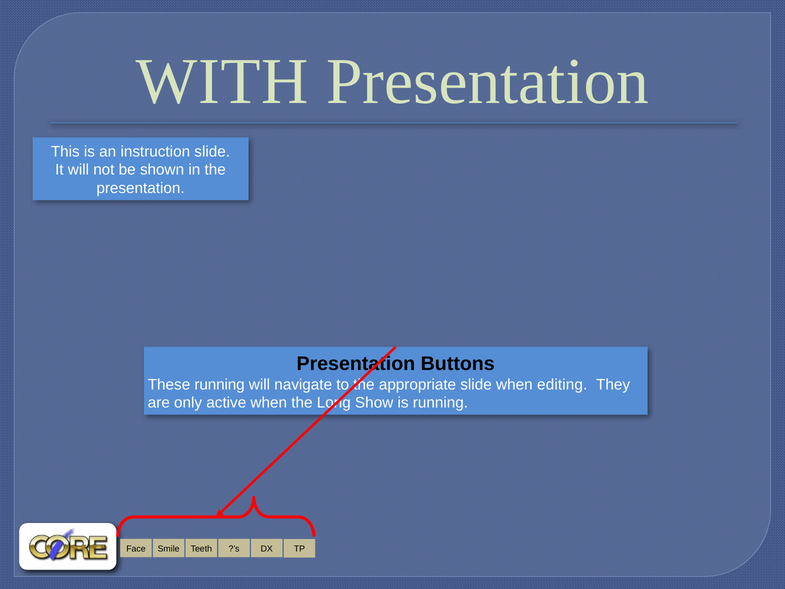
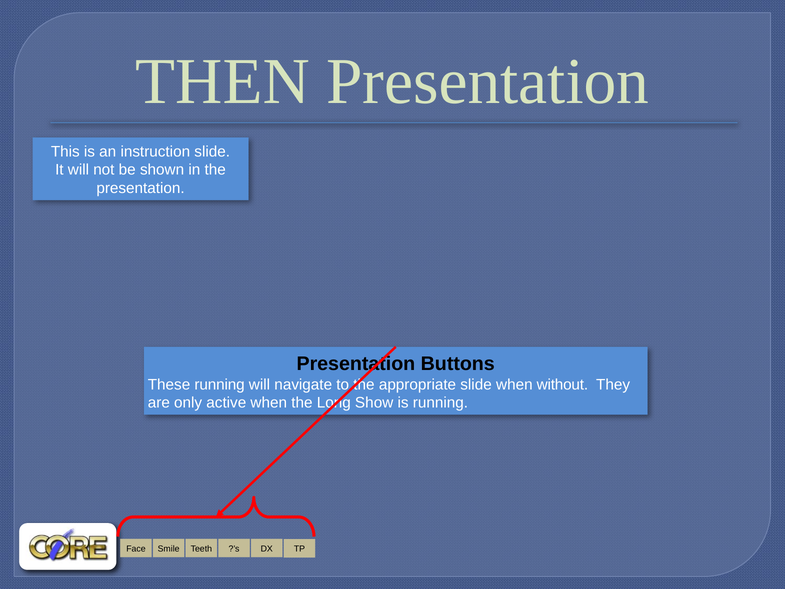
WITH: WITH -> THEN
editing: editing -> without
